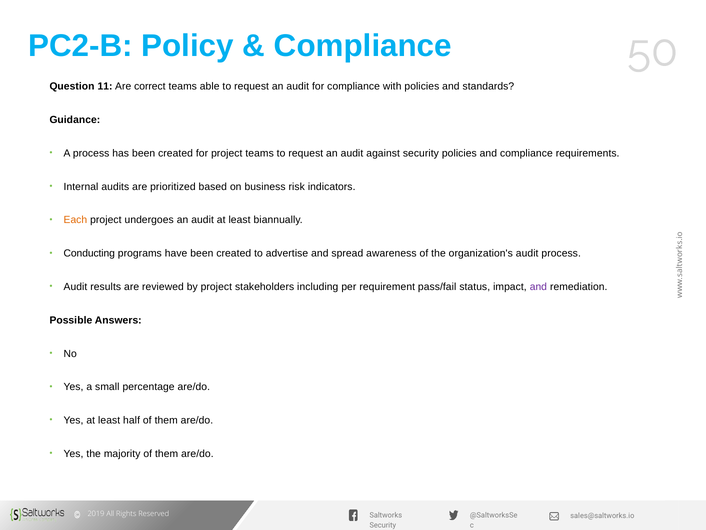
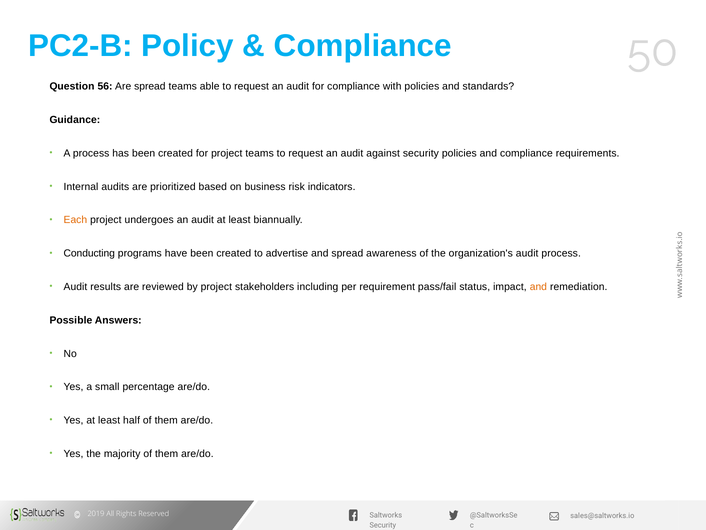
11: 11 -> 56
Are correct: correct -> spread
and at (538, 287) colour: purple -> orange
